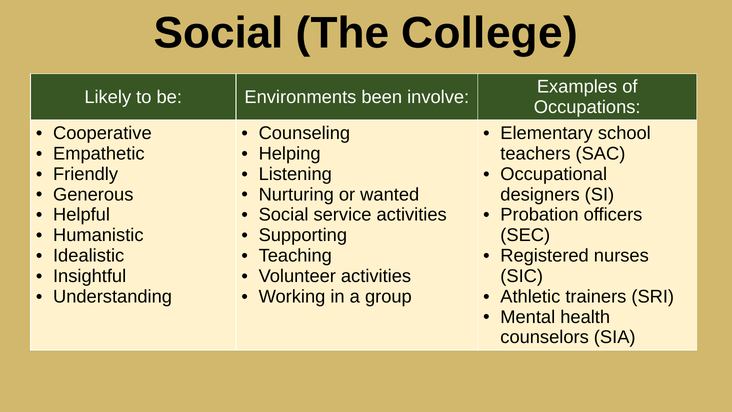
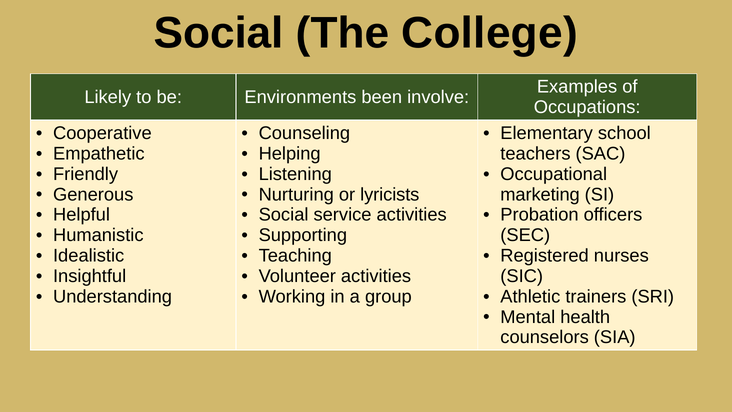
wanted: wanted -> lyricists
designers: designers -> marketing
